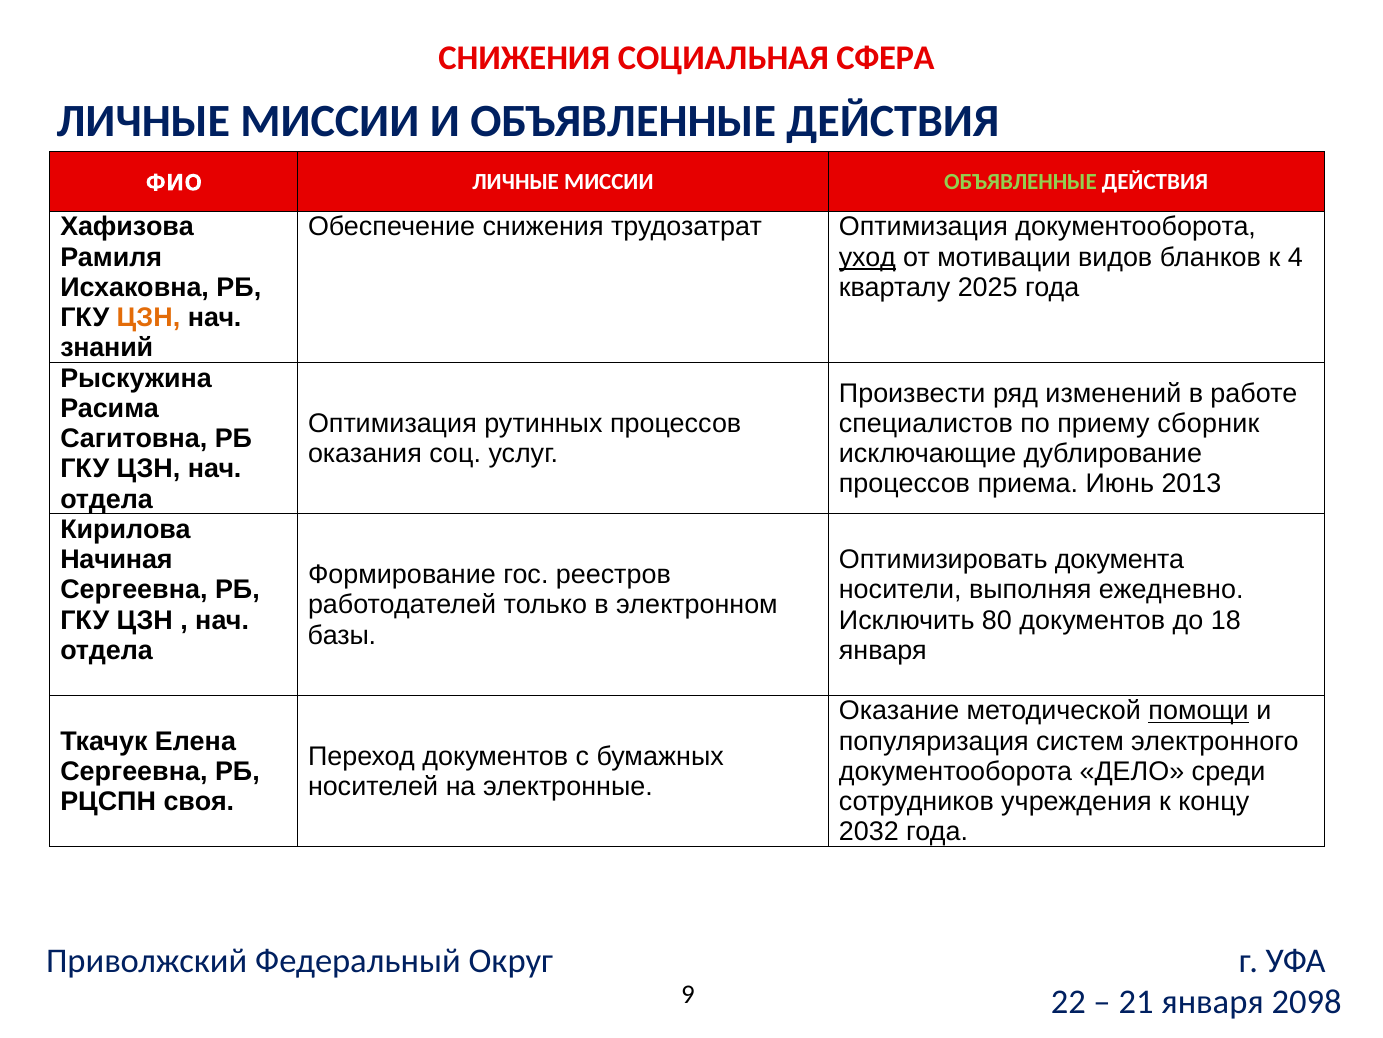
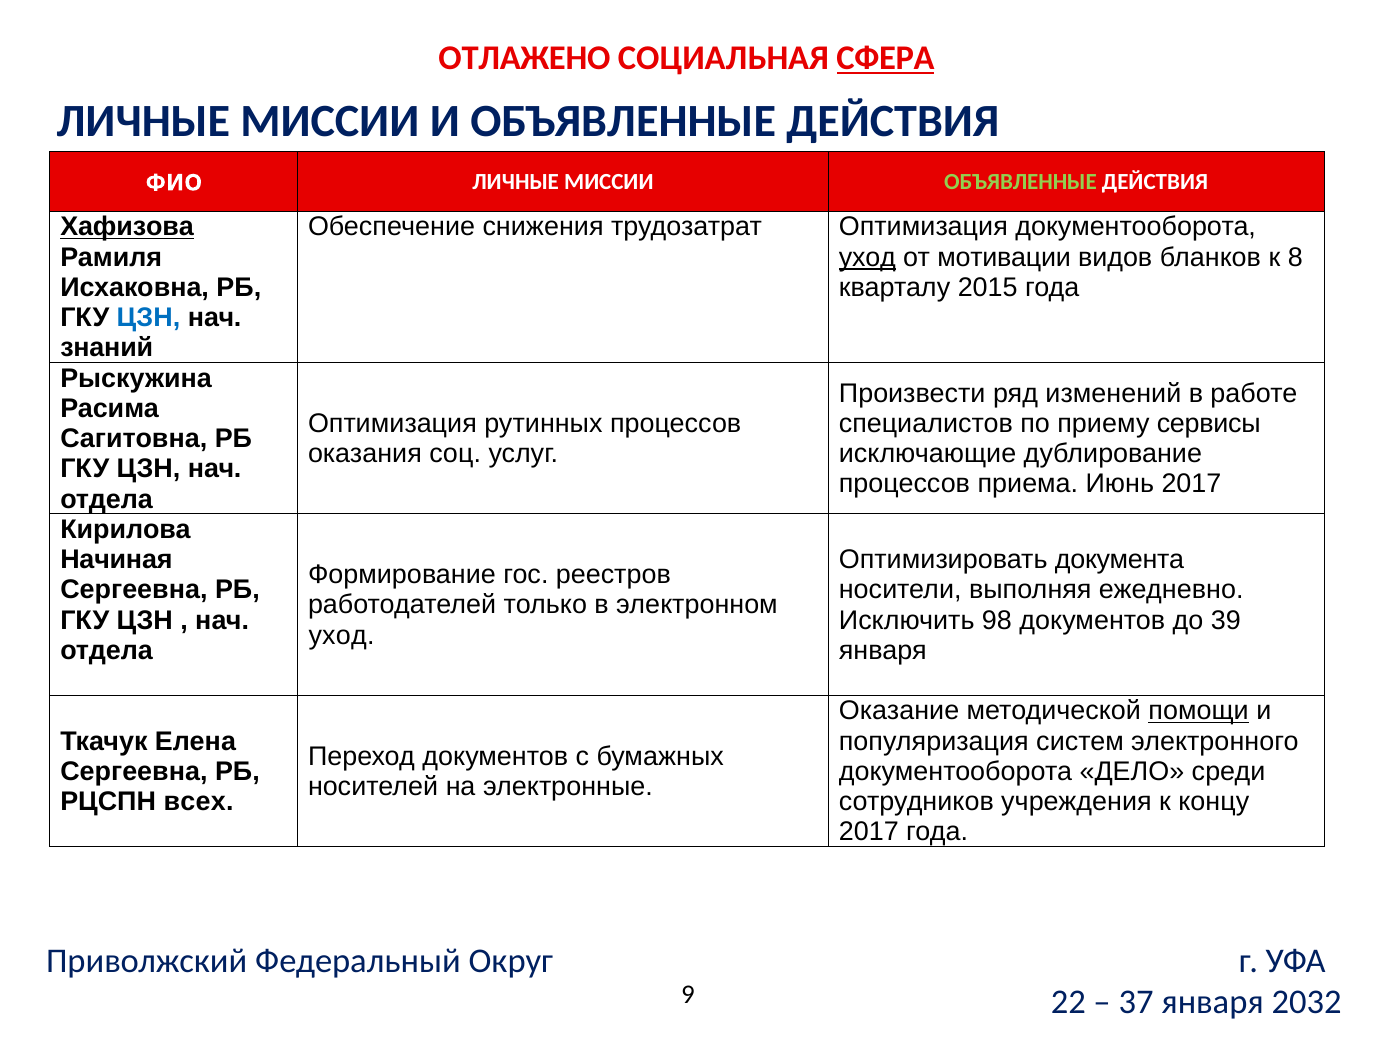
СНИЖЕНИЯ at (524, 58): СНИЖЕНИЯ -> ОТЛАЖЕНО
СФЕРА underline: none -> present
Хафизова underline: none -> present
4: 4 -> 8
2025: 2025 -> 2015
ЦЗН at (148, 317) colour: orange -> blue
сборник: сборник -> сервисы
Июнь 2013: 2013 -> 2017
80: 80 -> 98
18: 18 -> 39
базы at (342, 635): базы -> уход
своя: своя -> всех
2032 at (869, 831): 2032 -> 2017
21: 21 -> 37
2098: 2098 -> 2032
